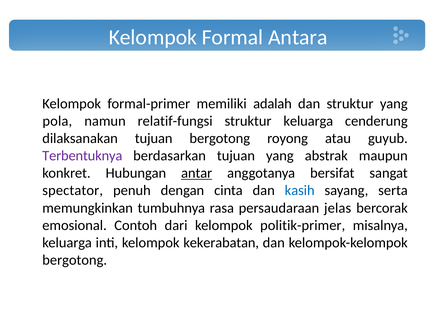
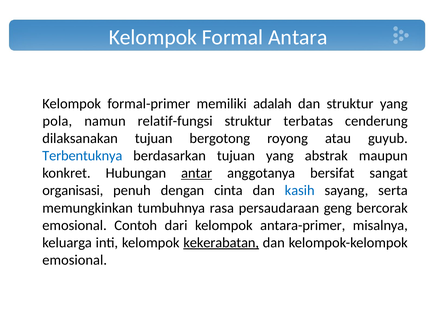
struktur keluarga: keluarga -> terbatas
Terbentuknya colour: purple -> blue
spectator: spectator -> organisasi
jelas: jelas -> geng
politik-primer: politik-primer -> antara-primer
kekerabatan underline: none -> present
bergotong at (75, 260): bergotong -> emosional
